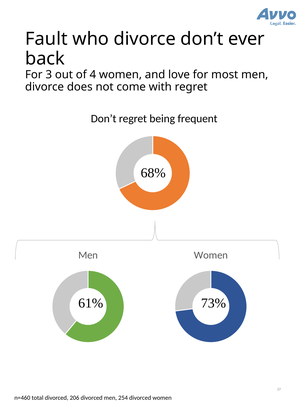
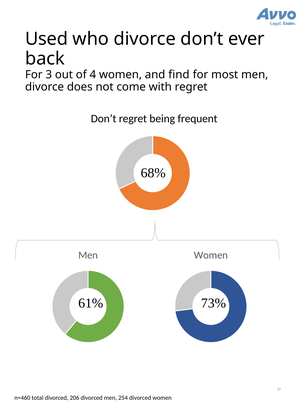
Fault: Fault -> Used
love: love -> find
